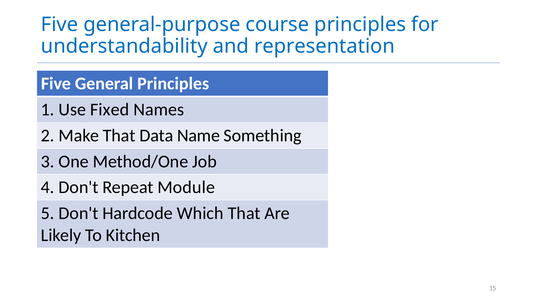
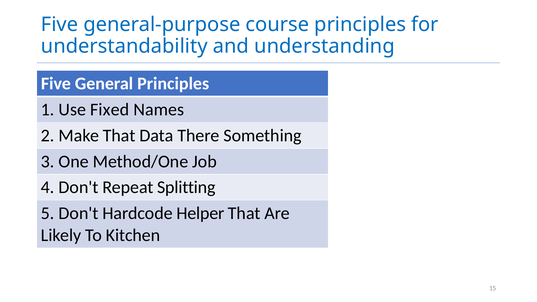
representation: representation -> understanding
Name: Name -> There
Module: Module -> Splitting
Which: Which -> Helper
